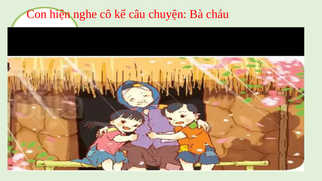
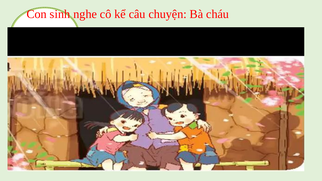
hiện: hiện -> sinh
